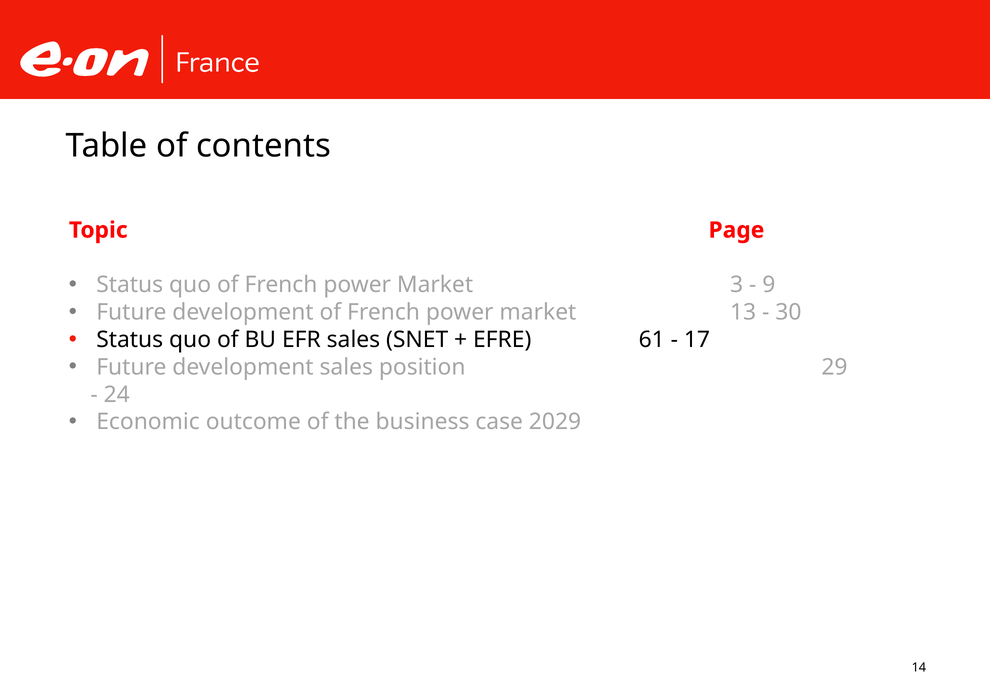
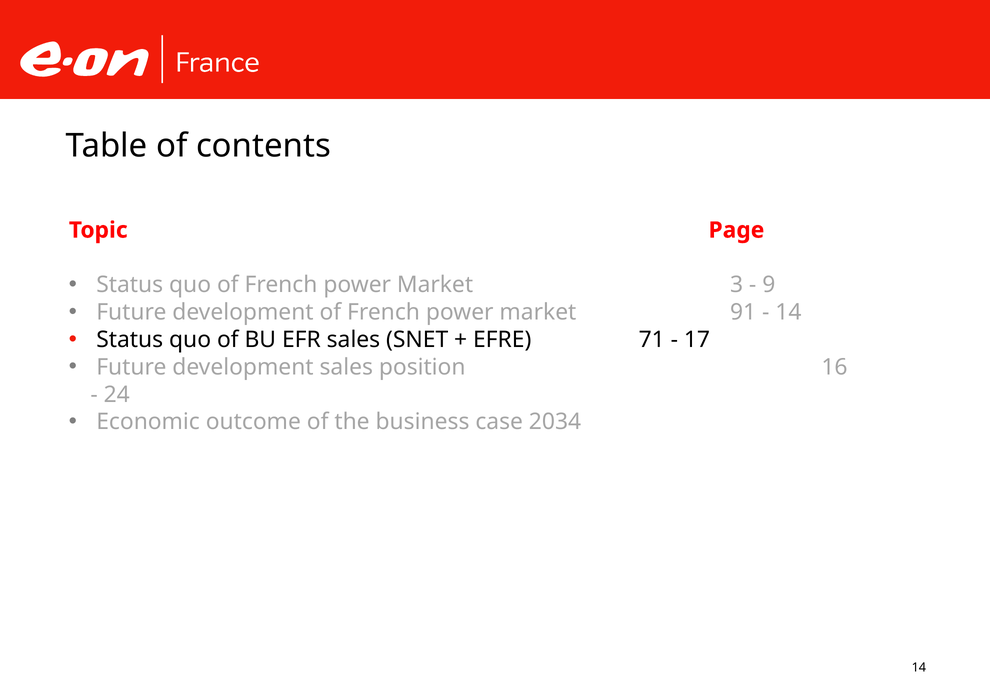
13: 13 -> 91
30 at (788, 313): 30 -> 14
61: 61 -> 71
29: 29 -> 16
2029: 2029 -> 2034
